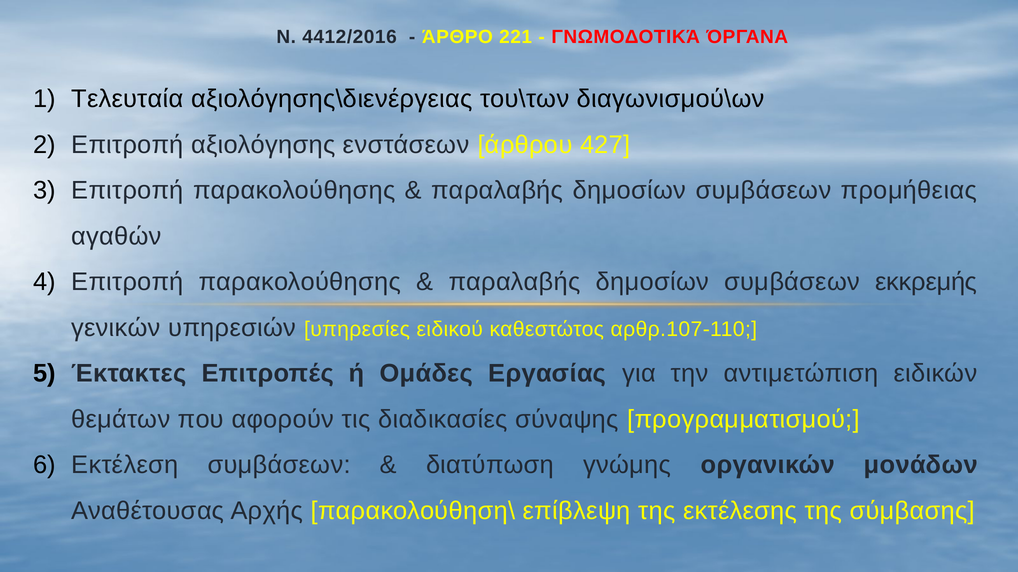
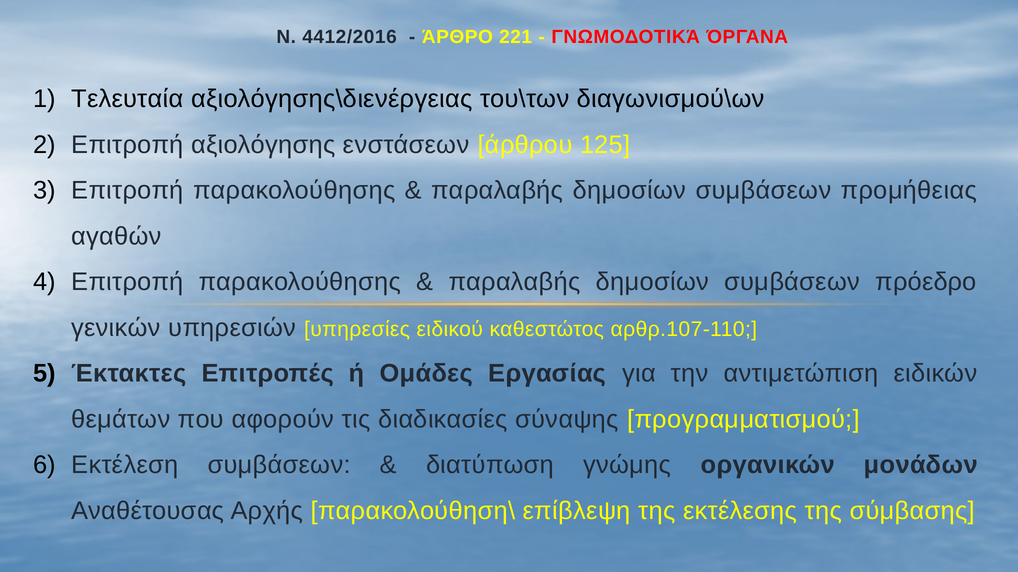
427: 427 -> 125
εκκρεμής: εκκρεμής -> πρόεδρο
